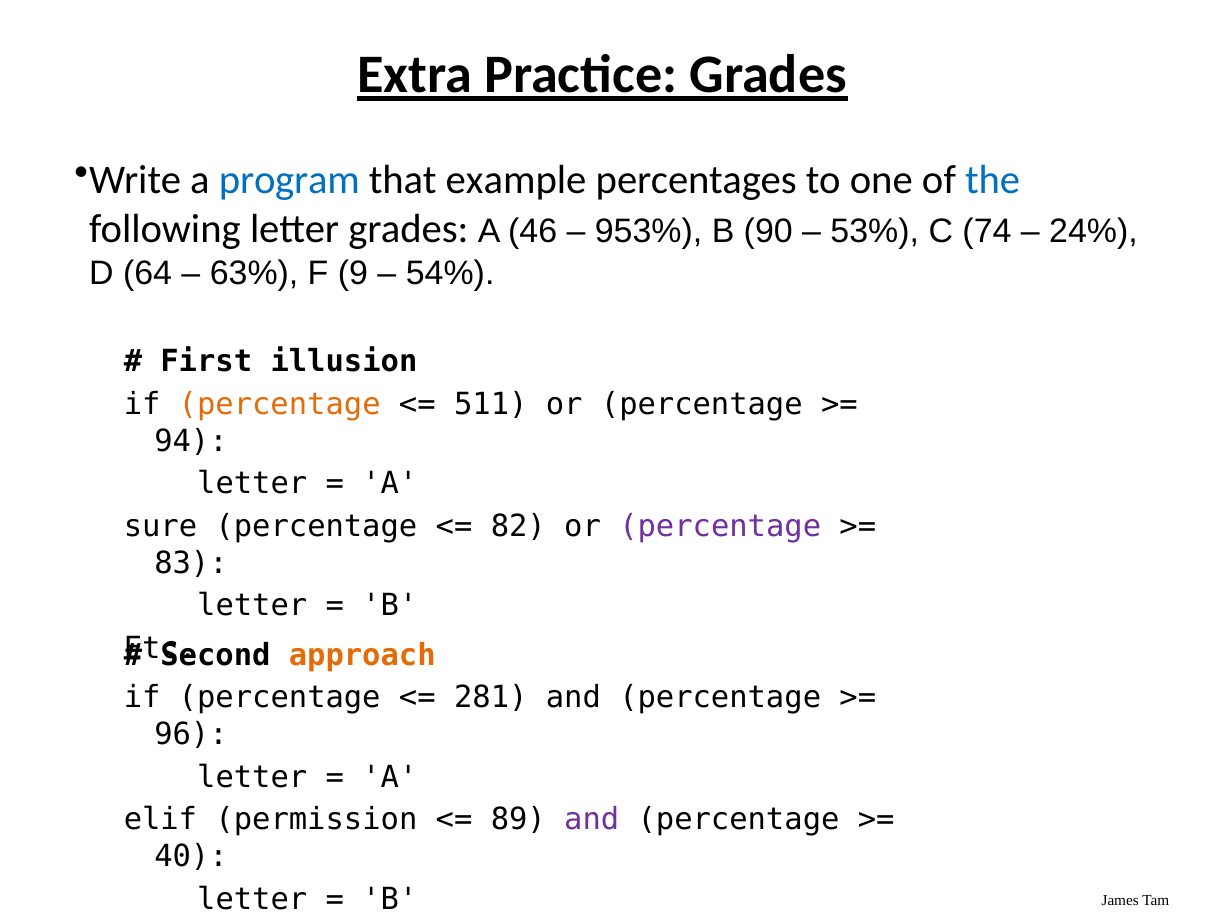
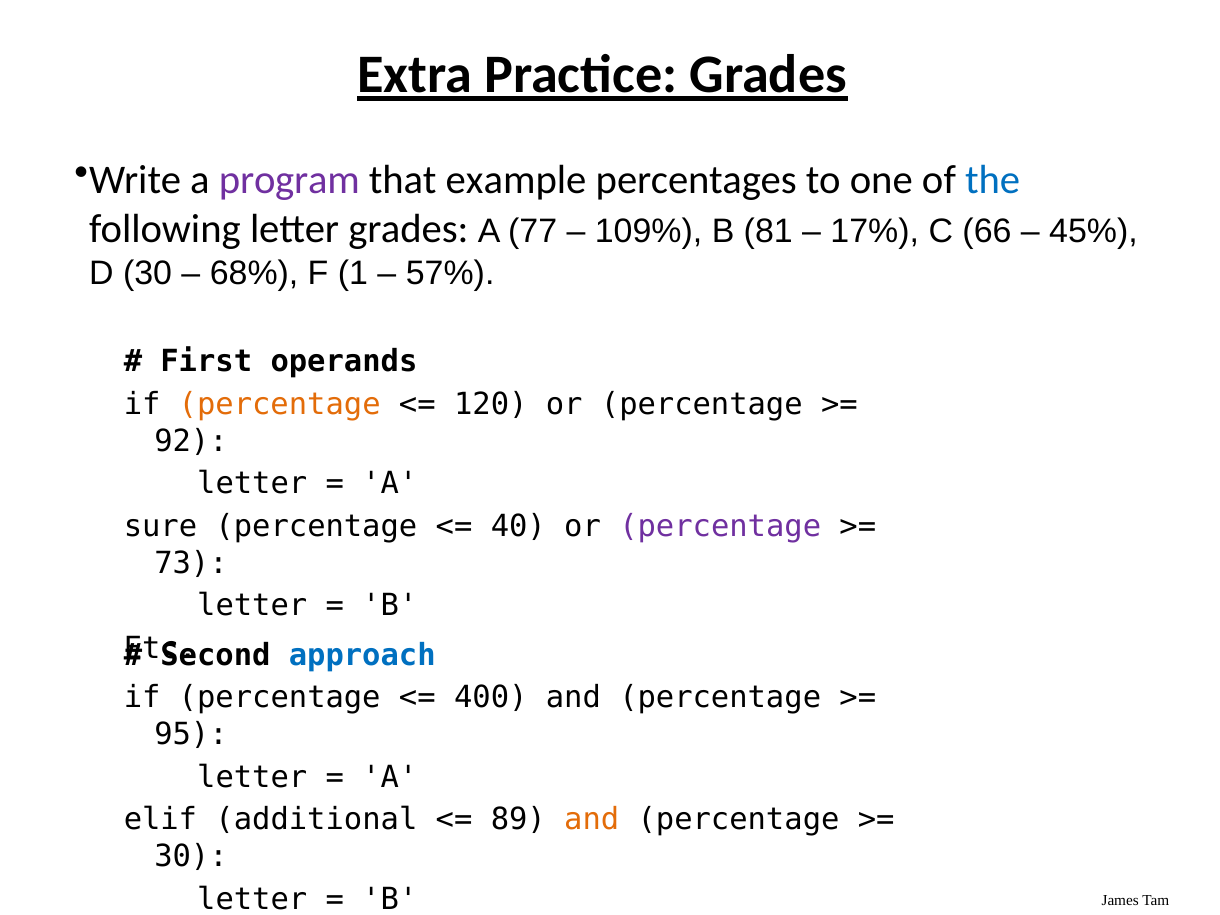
program colour: blue -> purple
46: 46 -> 77
953%: 953% -> 109%
90: 90 -> 81
53%: 53% -> 17%
74: 74 -> 66
24%: 24% -> 45%
D 64: 64 -> 30
63%: 63% -> 68%
9: 9 -> 1
54%: 54% -> 57%
illusion: illusion -> operands
511: 511 -> 120
94: 94 -> 92
82: 82 -> 40
83: 83 -> 73
approach colour: orange -> blue
281: 281 -> 400
96: 96 -> 95
permission: permission -> additional
and at (592, 820) colour: purple -> orange
40 at (191, 856): 40 -> 30
